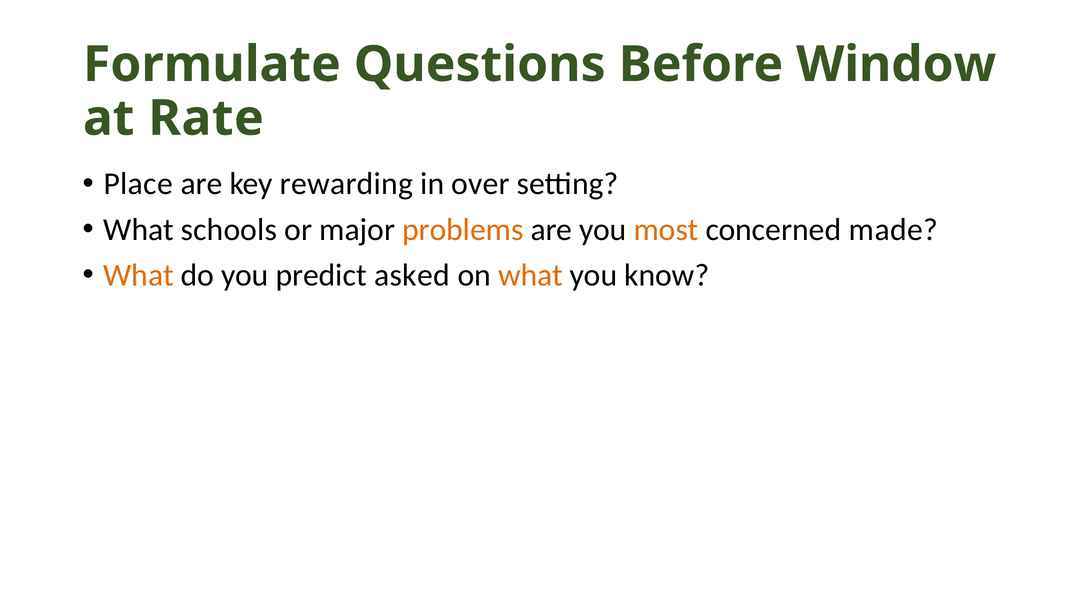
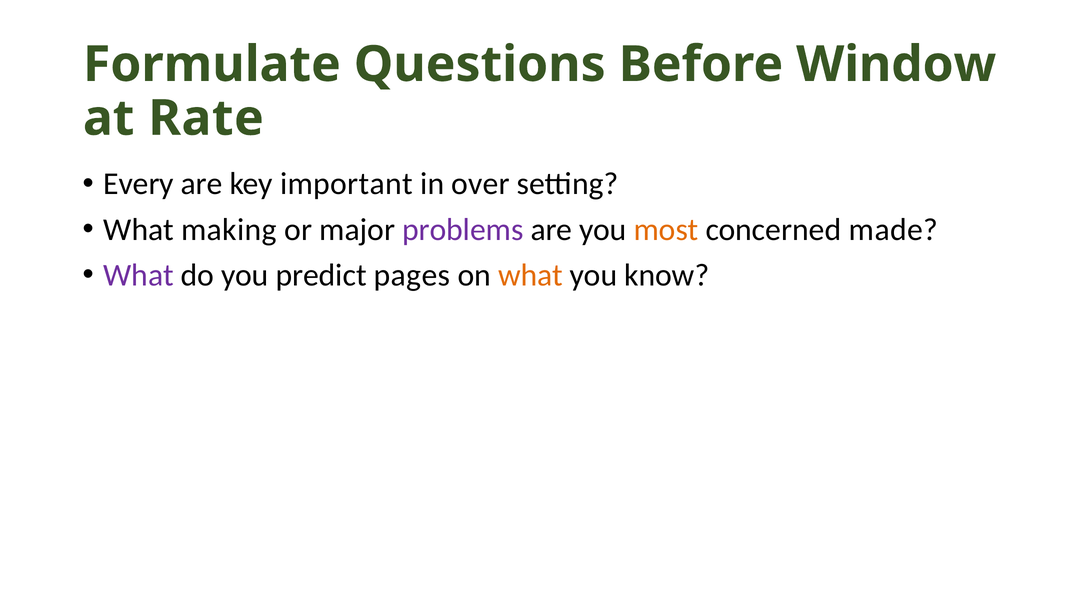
Place: Place -> Every
rewarding: rewarding -> important
schools: schools -> making
problems colour: orange -> purple
What at (139, 275) colour: orange -> purple
asked: asked -> pages
